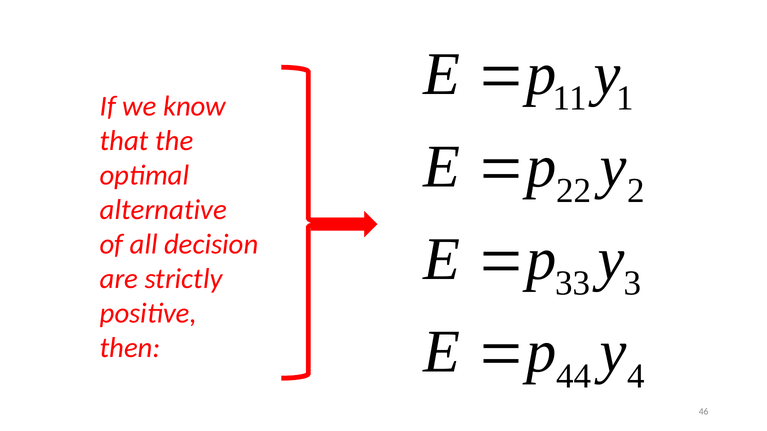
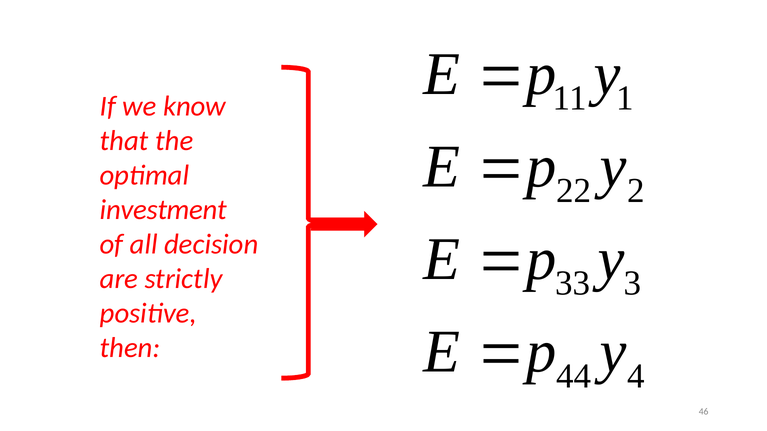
alternative: alternative -> investment
